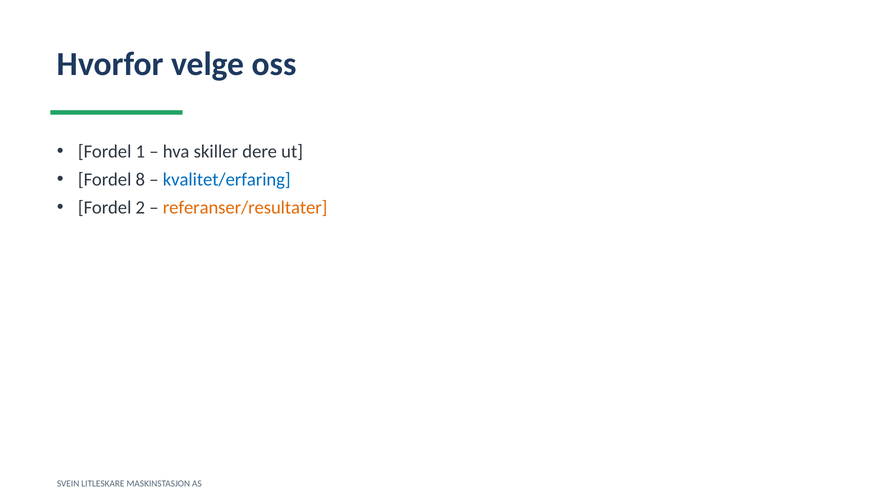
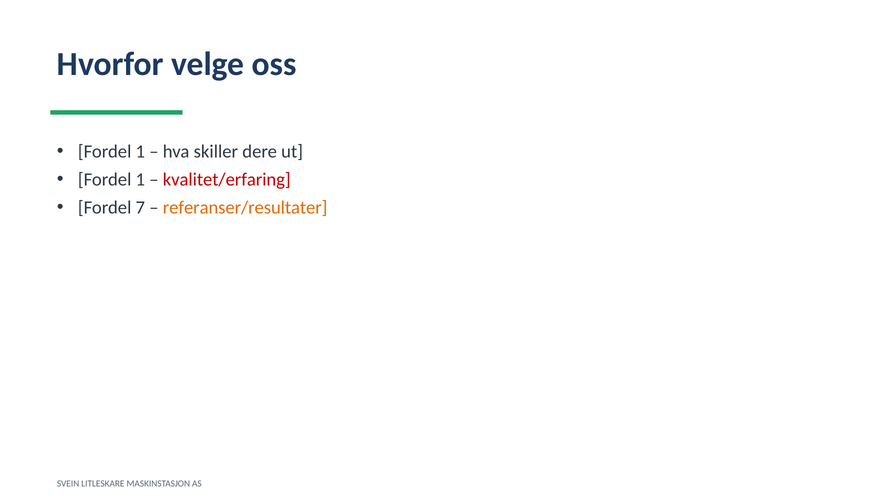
8 at (140, 180): 8 -> 1
kvalitet/erfaring colour: blue -> red
2: 2 -> 7
